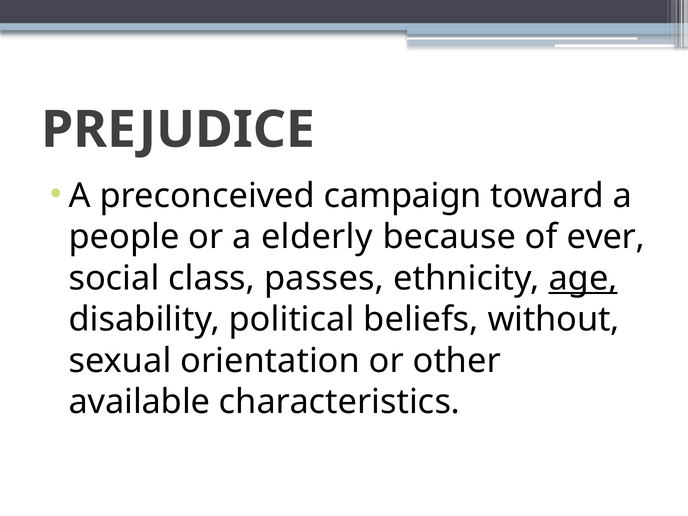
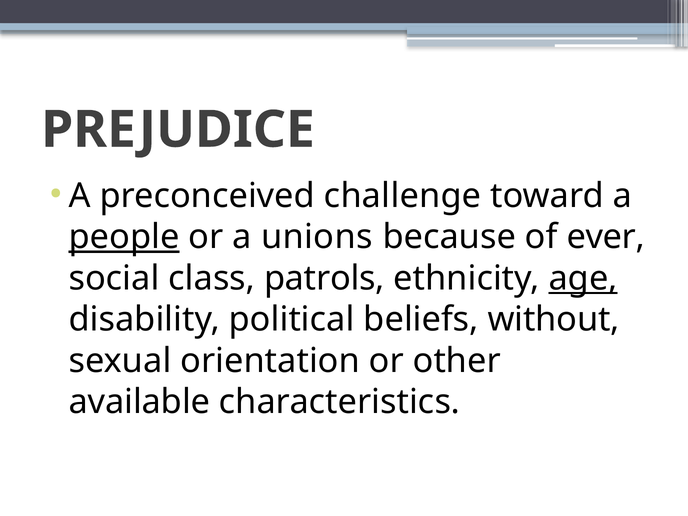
campaign: campaign -> challenge
people underline: none -> present
elderly: elderly -> unions
passes: passes -> patrols
